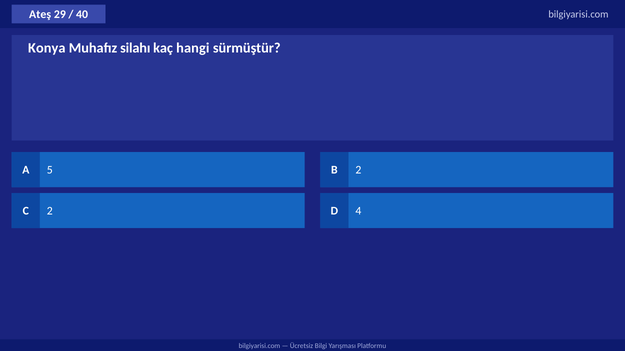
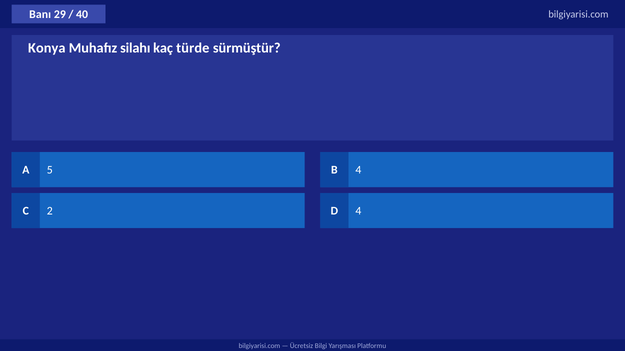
Ateş: Ateş -> Banı
hangi: hangi -> türde
B 2: 2 -> 4
